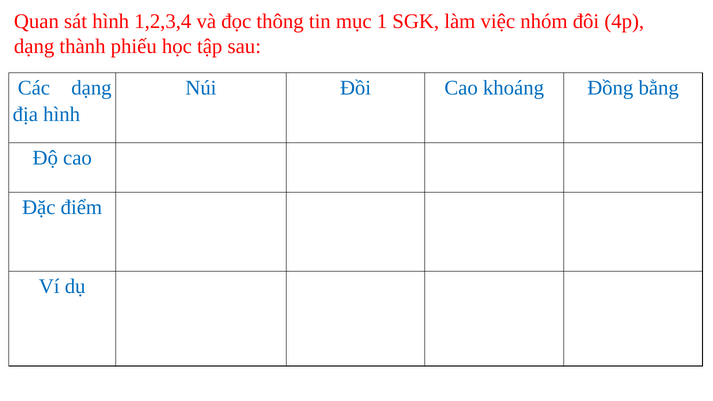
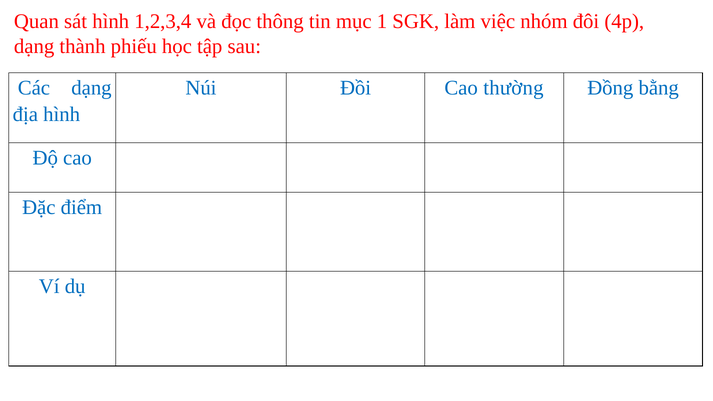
khoáng: khoáng -> thường
